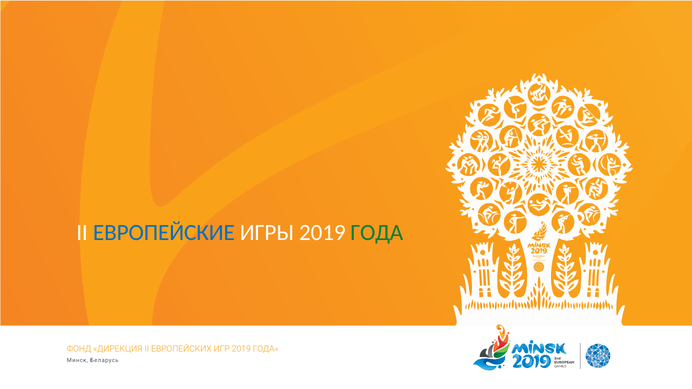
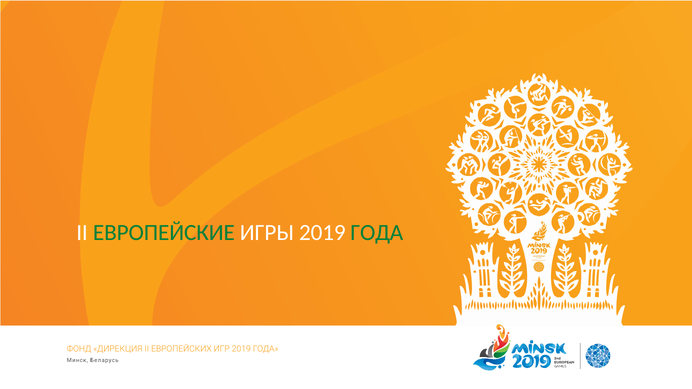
ЕВРОПЕЙСКИЕ colour: blue -> green
